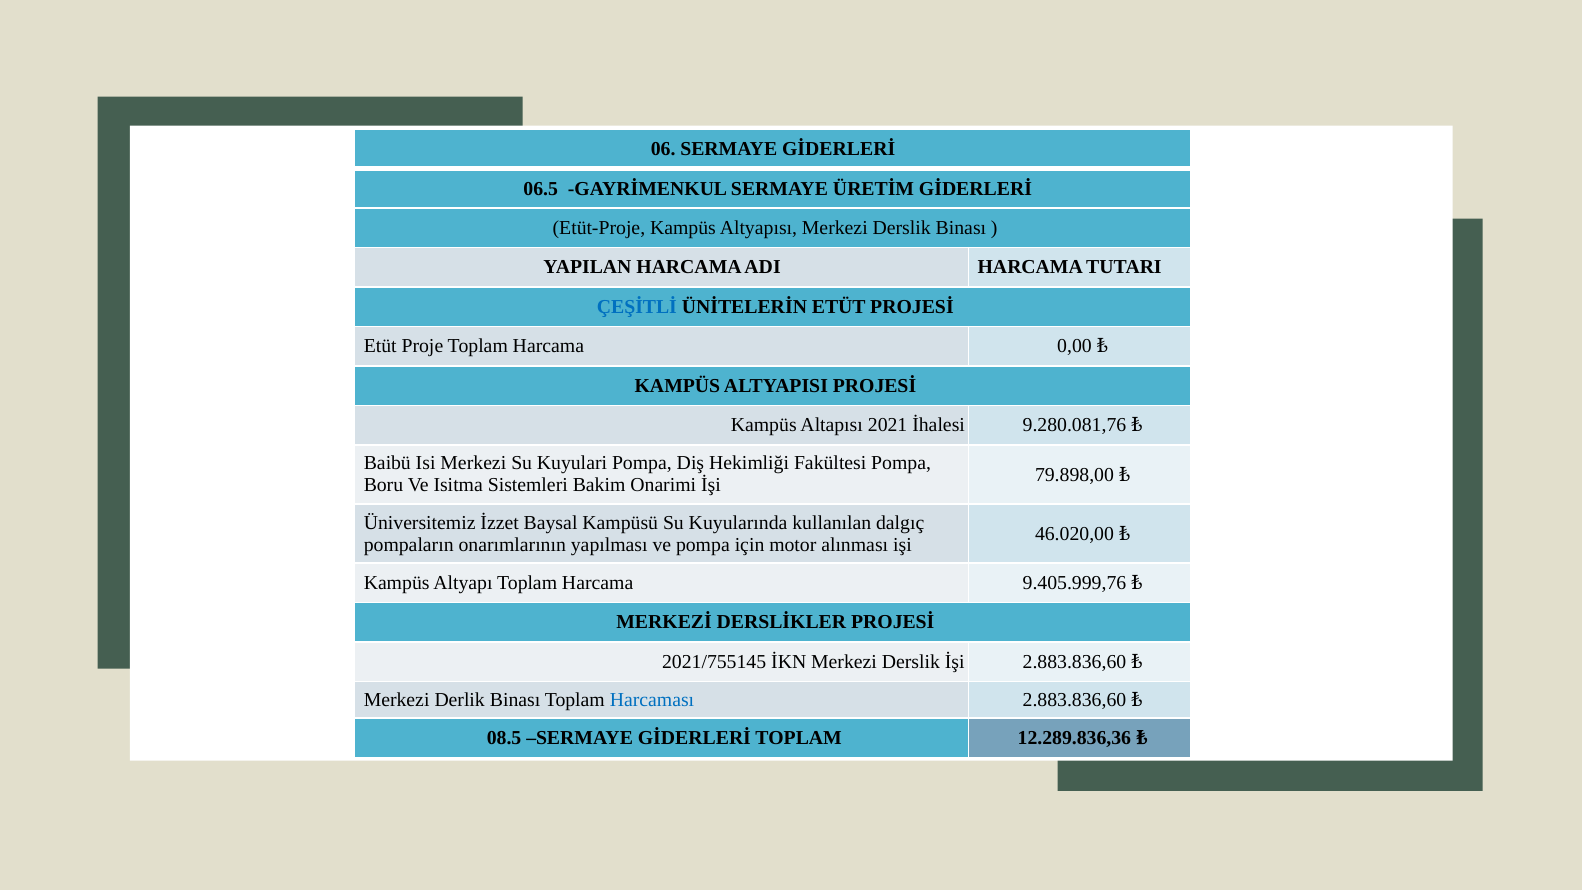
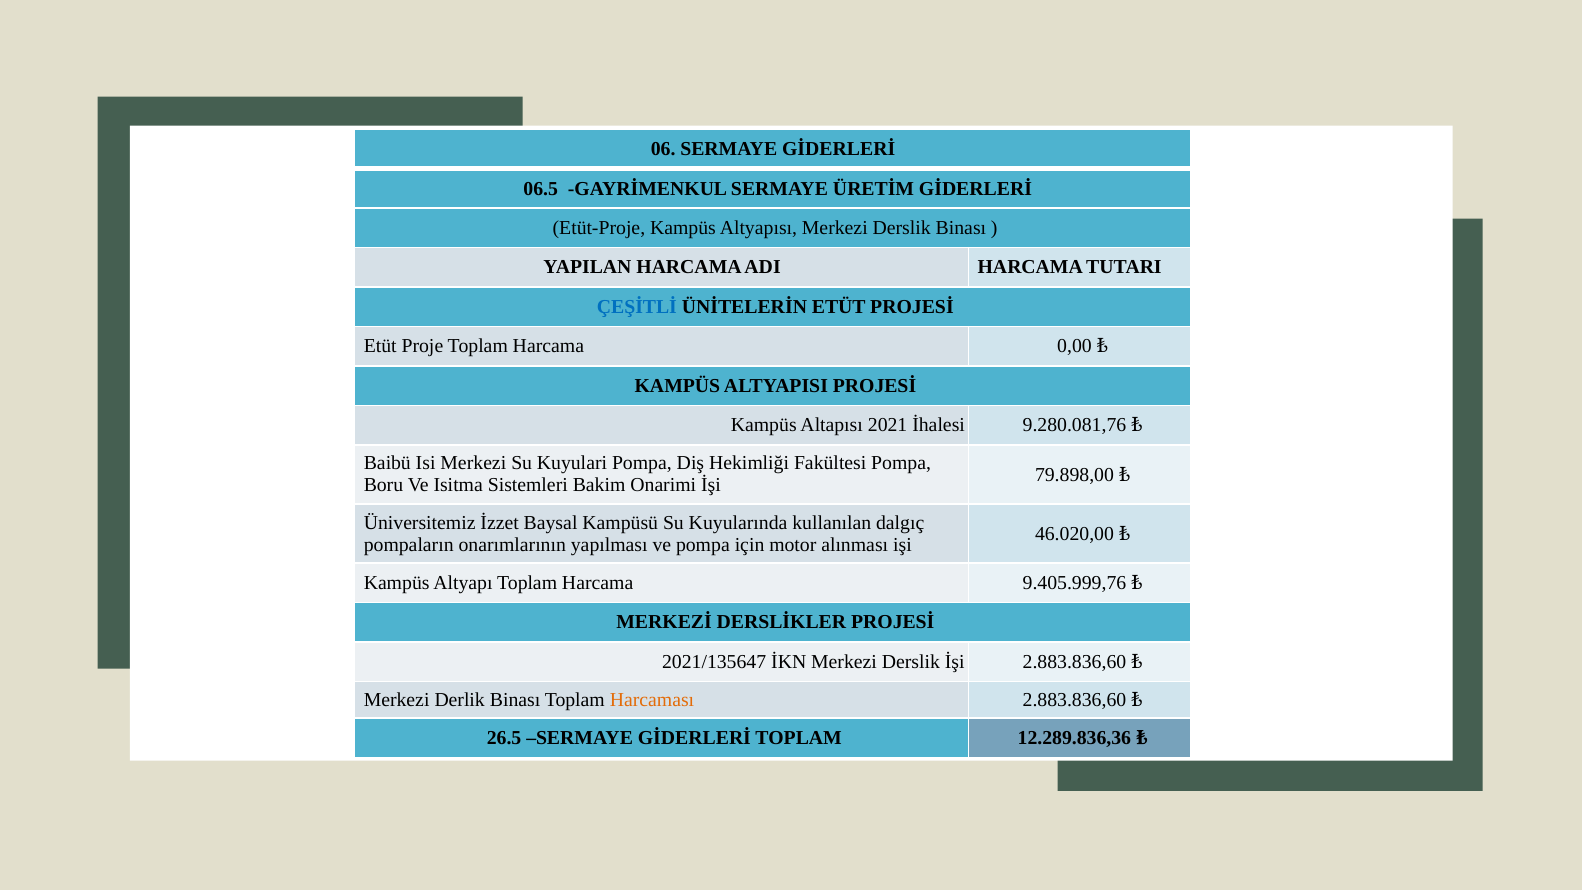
2021/755145: 2021/755145 -> 2021/135647
Harcaması colour: blue -> orange
08.5: 08.5 -> 26.5
